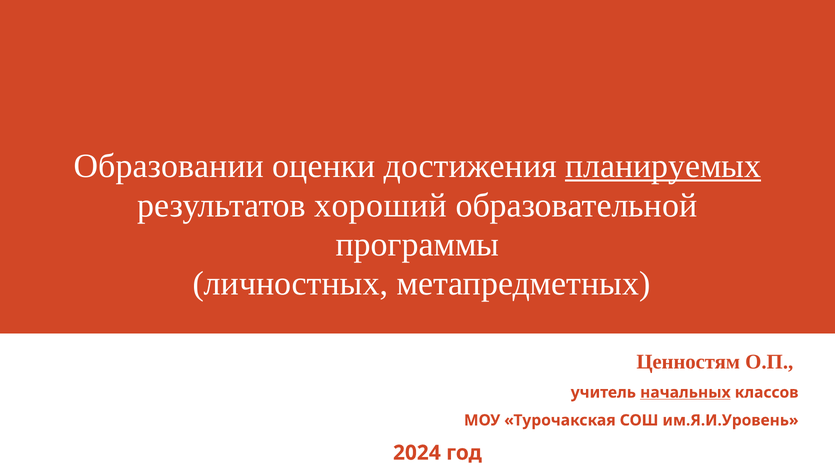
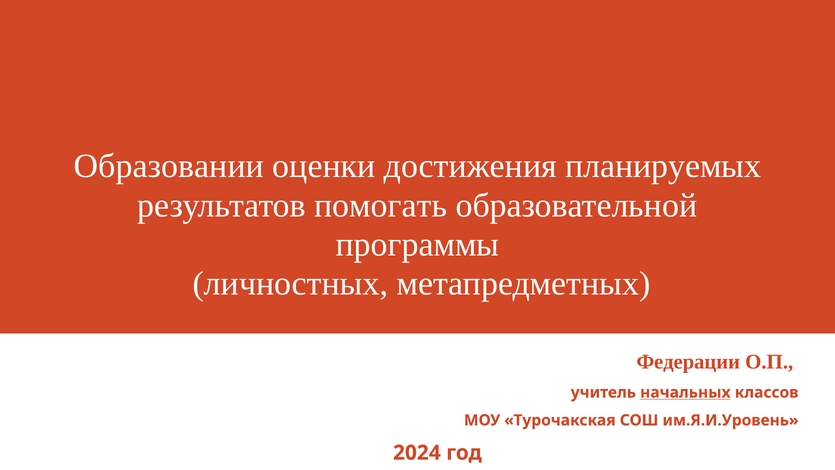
планируемых underline: present -> none
хороший: хороший -> помогать
Ценностям: Ценностям -> Федерации
